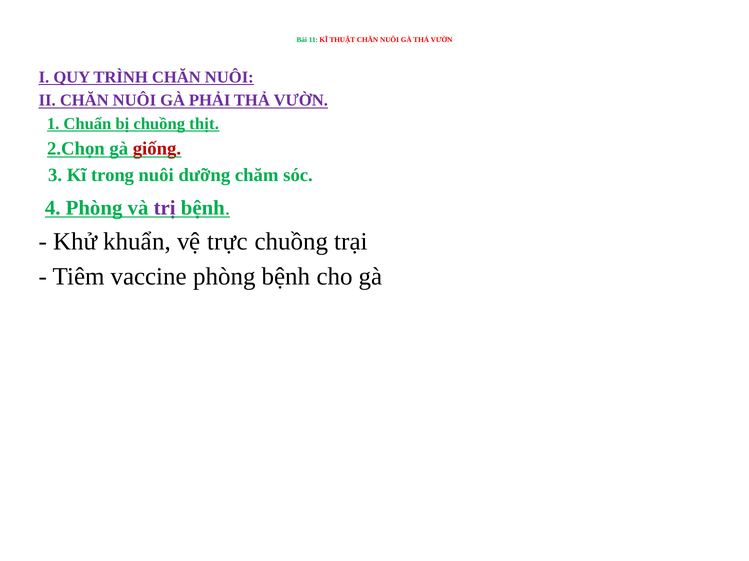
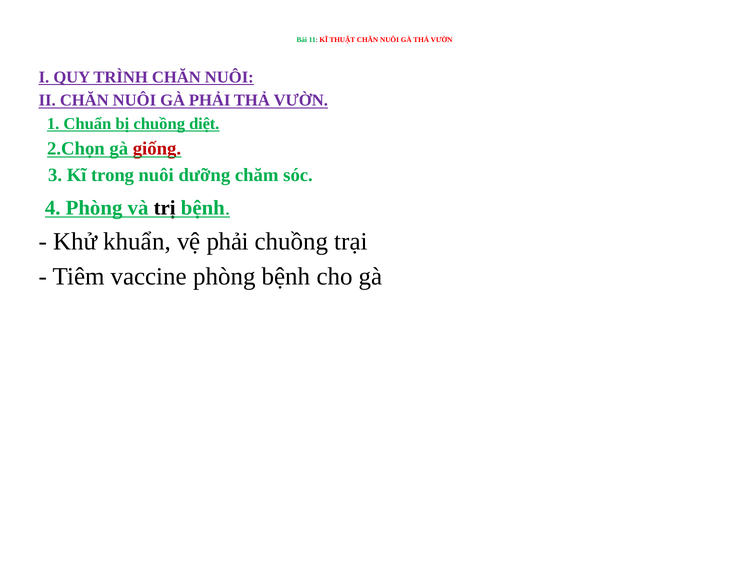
thịt: thịt -> diệt
trị colour: purple -> black
vệ trực: trực -> phải
